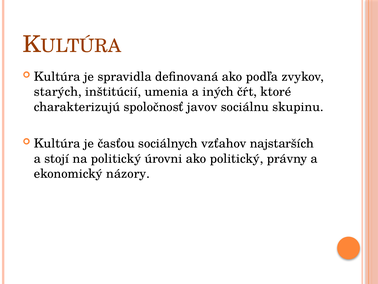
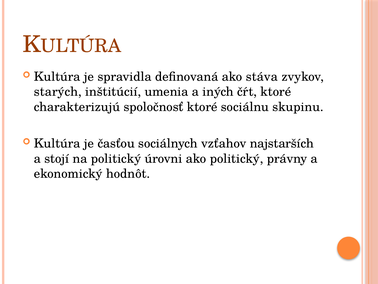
podľa: podľa -> stáva
spoločnosť javov: javov -> ktoré
názory: názory -> hodnôt
